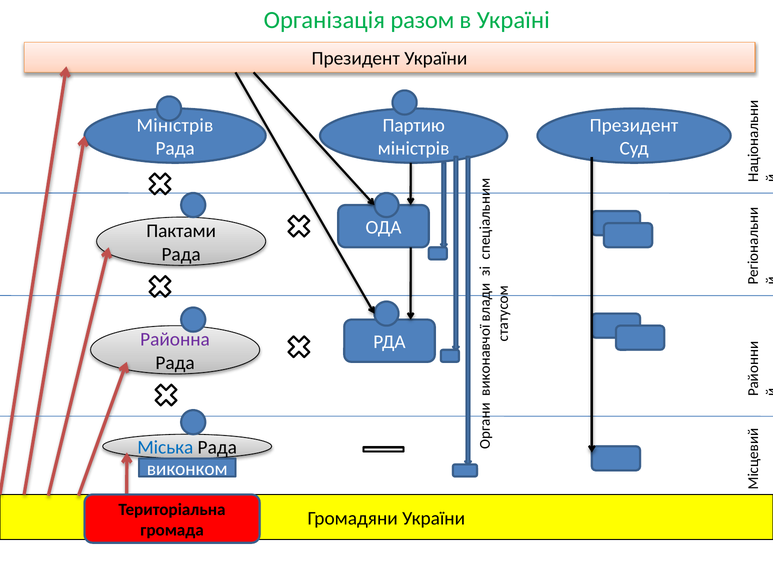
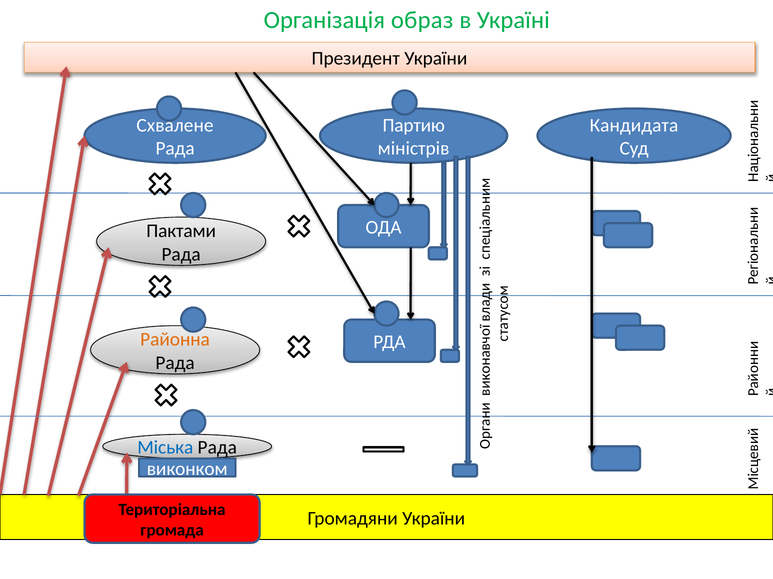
разом: разом -> образ
Міністрів at (175, 126): Міністрів -> Схвалене
Президент at (634, 126): Президент -> Кандидата
Районна colour: purple -> orange
